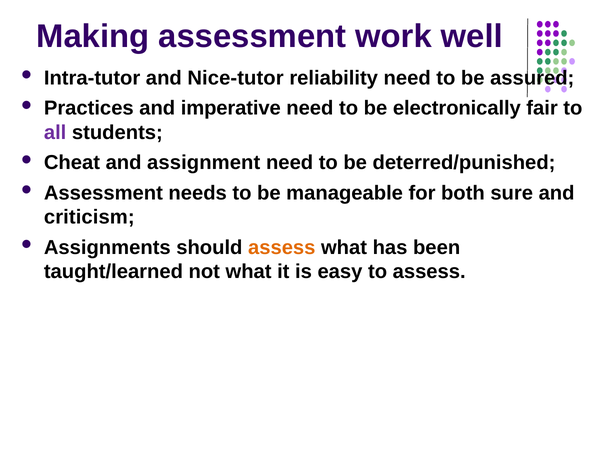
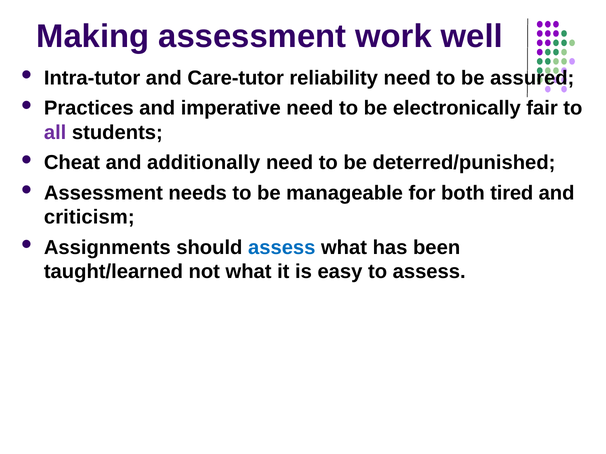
Nice-tutor: Nice-tutor -> Care-tutor
assignment: assignment -> additionally
sure: sure -> tired
assess at (282, 248) colour: orange -> blue
